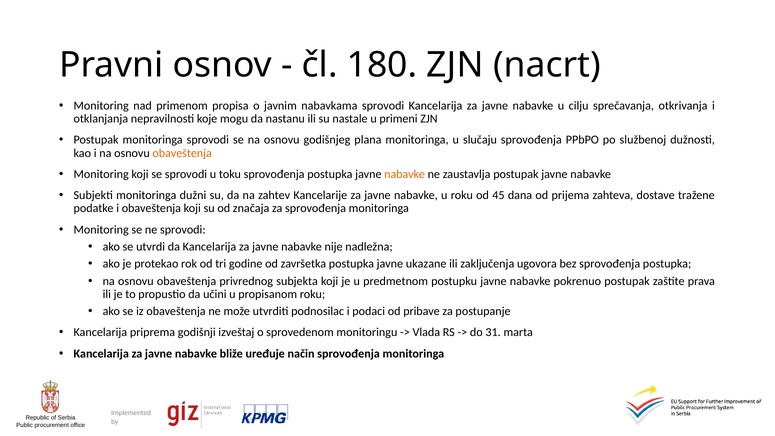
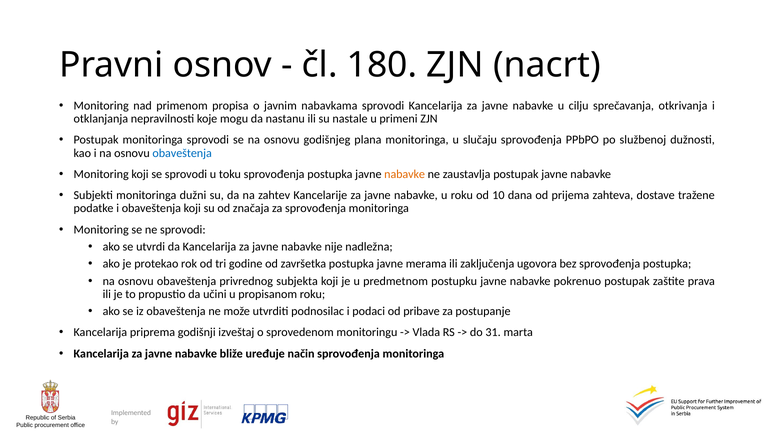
obaveštenja at (182, 153) colour: orange -> blue
45: 45 -> 10
ukazane: ukazane -> merama
